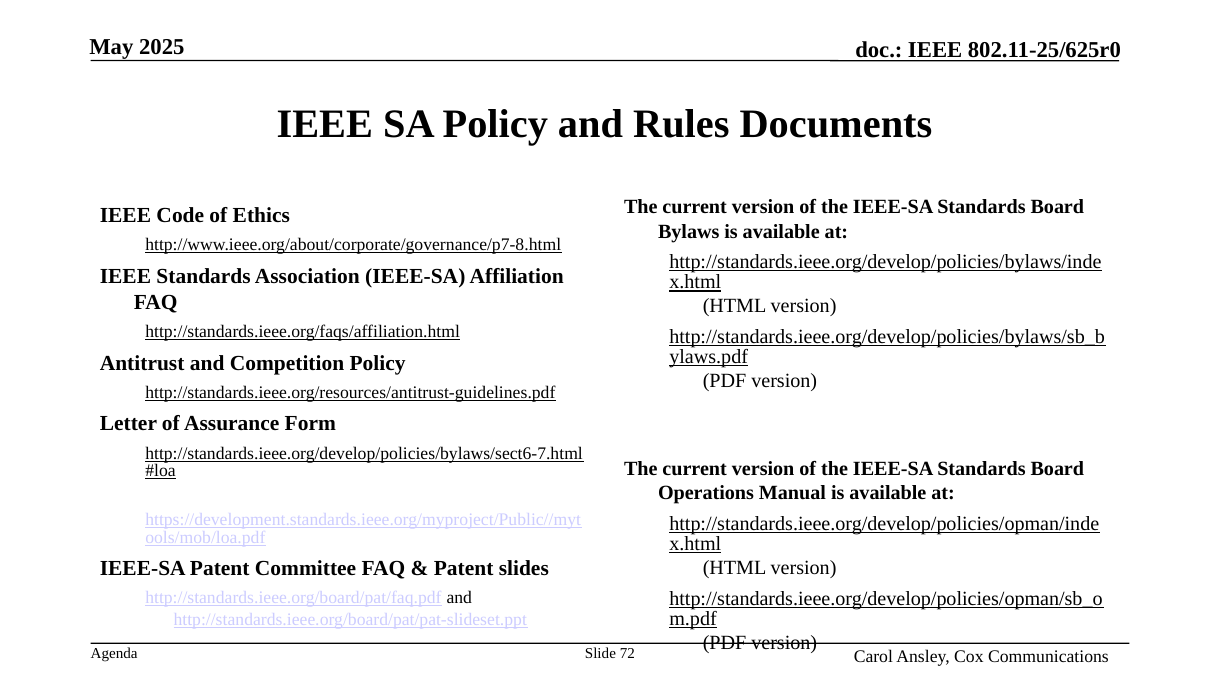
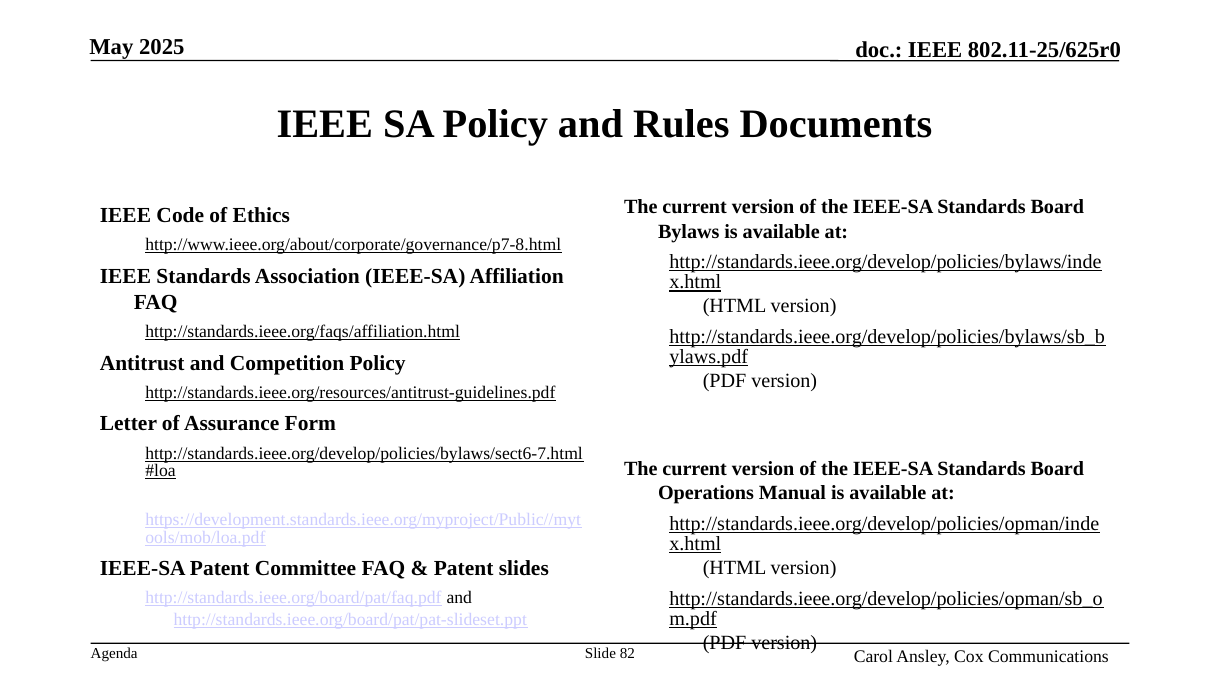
72: 72 -> 82
